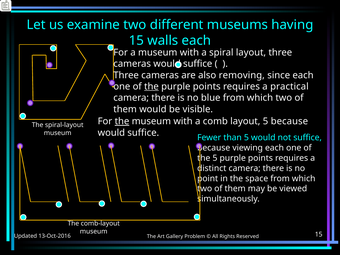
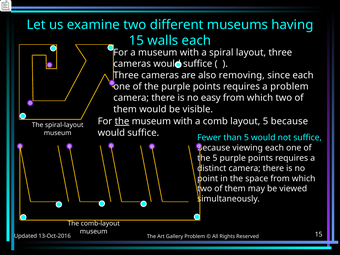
the at (151, 87) underline: present -> none
a practical: practical -> problem
blue: blue -> easy
